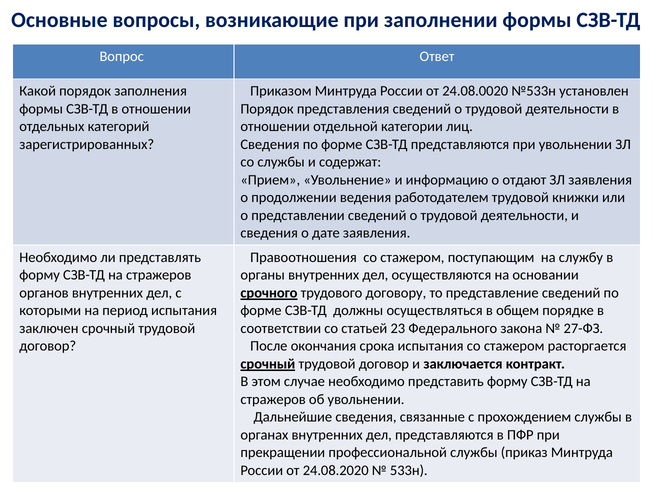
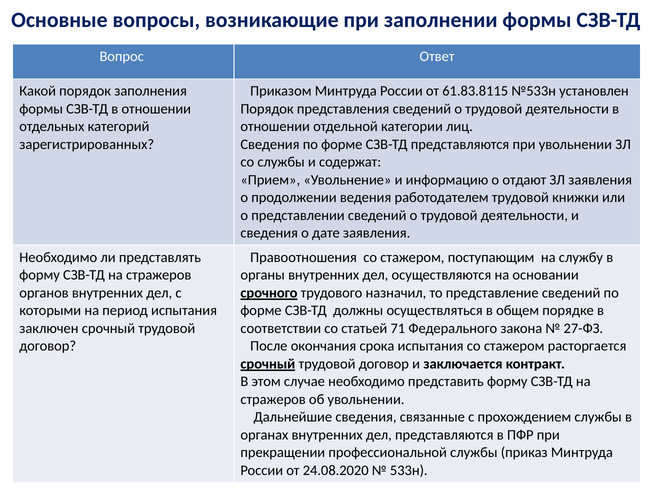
24.08.0020: 24.08.0020 -> 61.83.8115
договору: договору -> назначил
23: 23 -> 71
